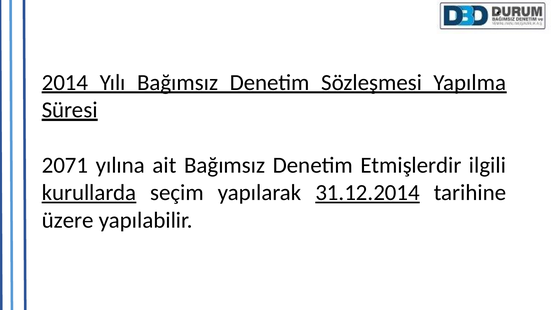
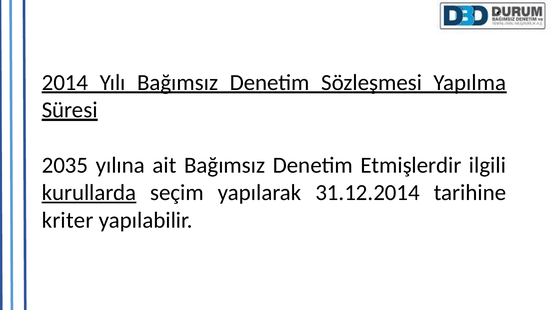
2071: 2071 -> 2035
31.12.2014 underline: present -> none
üzere: üzere -> kriter
